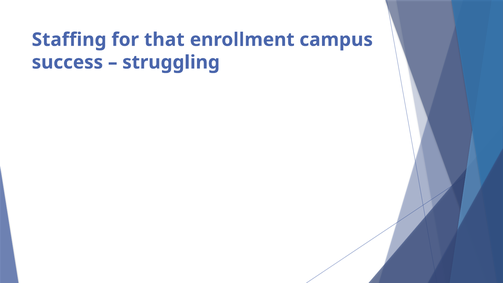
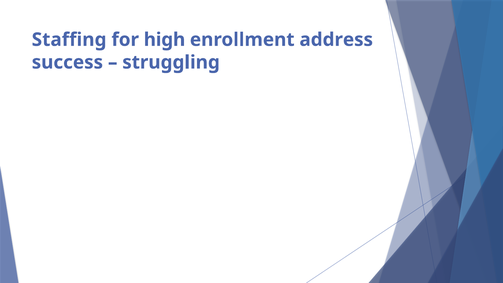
that: that -> high
campus: campus -> address
